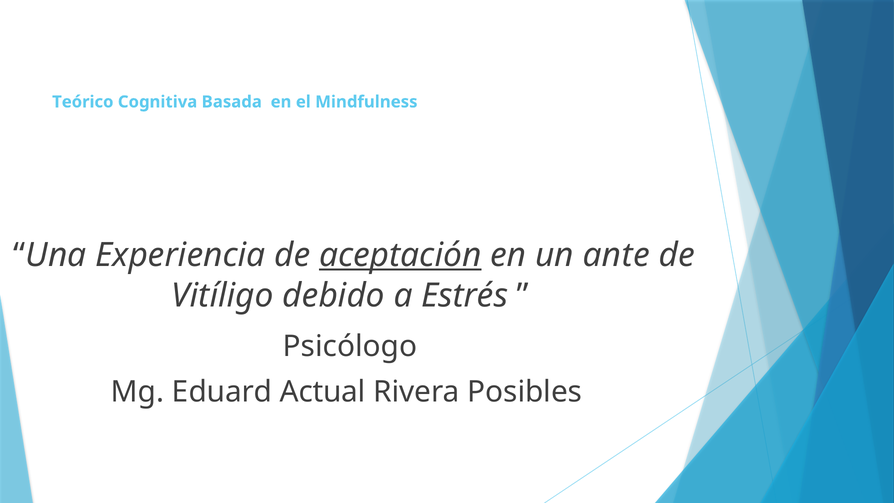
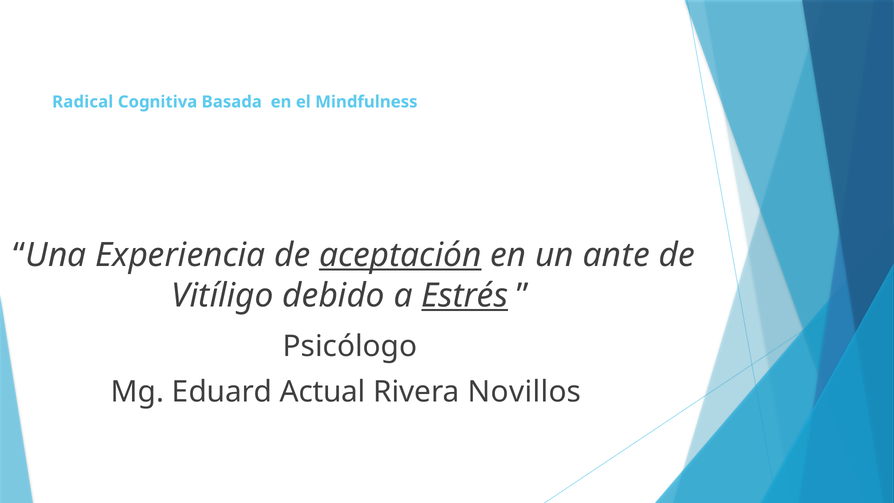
Teórico: Teórico -> Radical
Estrés underline: none -> present
Posibles: Posibles -> Novillos
